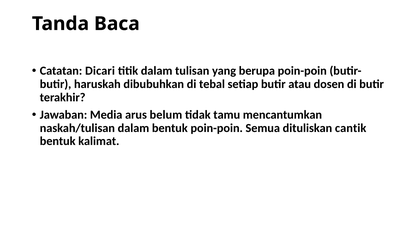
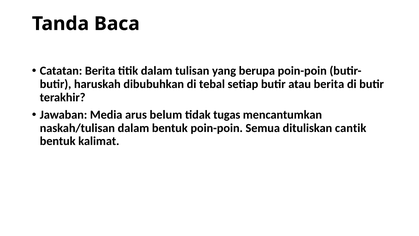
Catatan Dicari: Dicari -> Berita
atau dosen: dosen -> berita
tamu: tamu -> tugas
